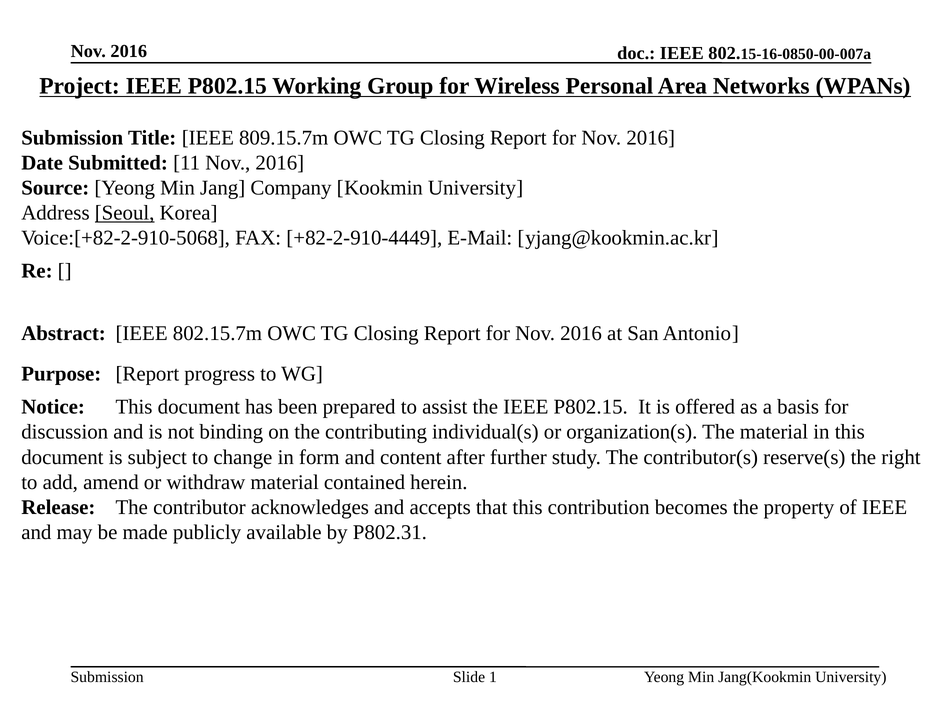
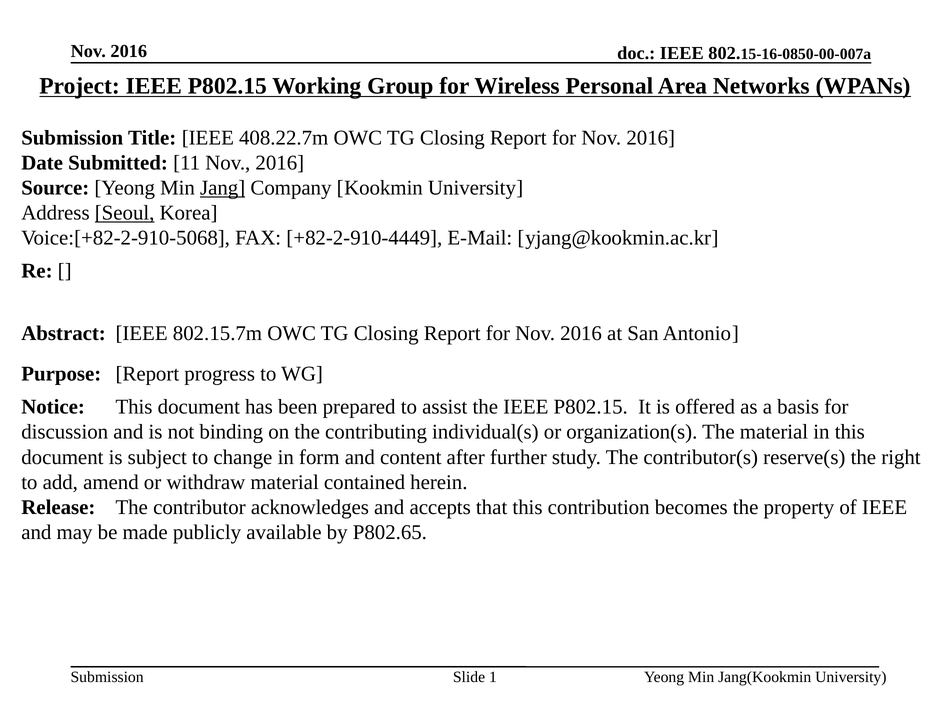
809.15.7m: 809.15.7m -> 408.22.7m
Jang underline: none -> present
P802.31: P802.31 -> P802.65
